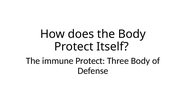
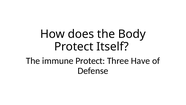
Three Body: Body -> Have
